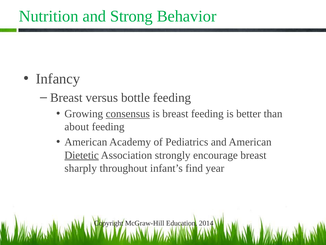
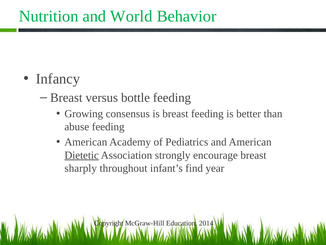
Strong: Strong -> World
consensus underline: present -> none
about: about -> abuse
